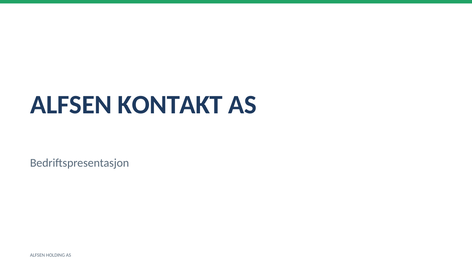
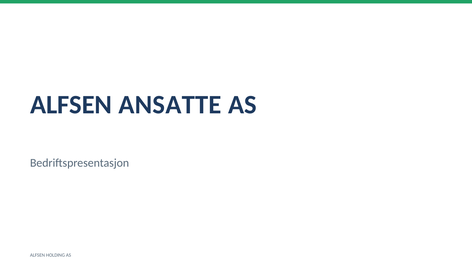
KONTAKT: KONTAKT -> ANSATTE
